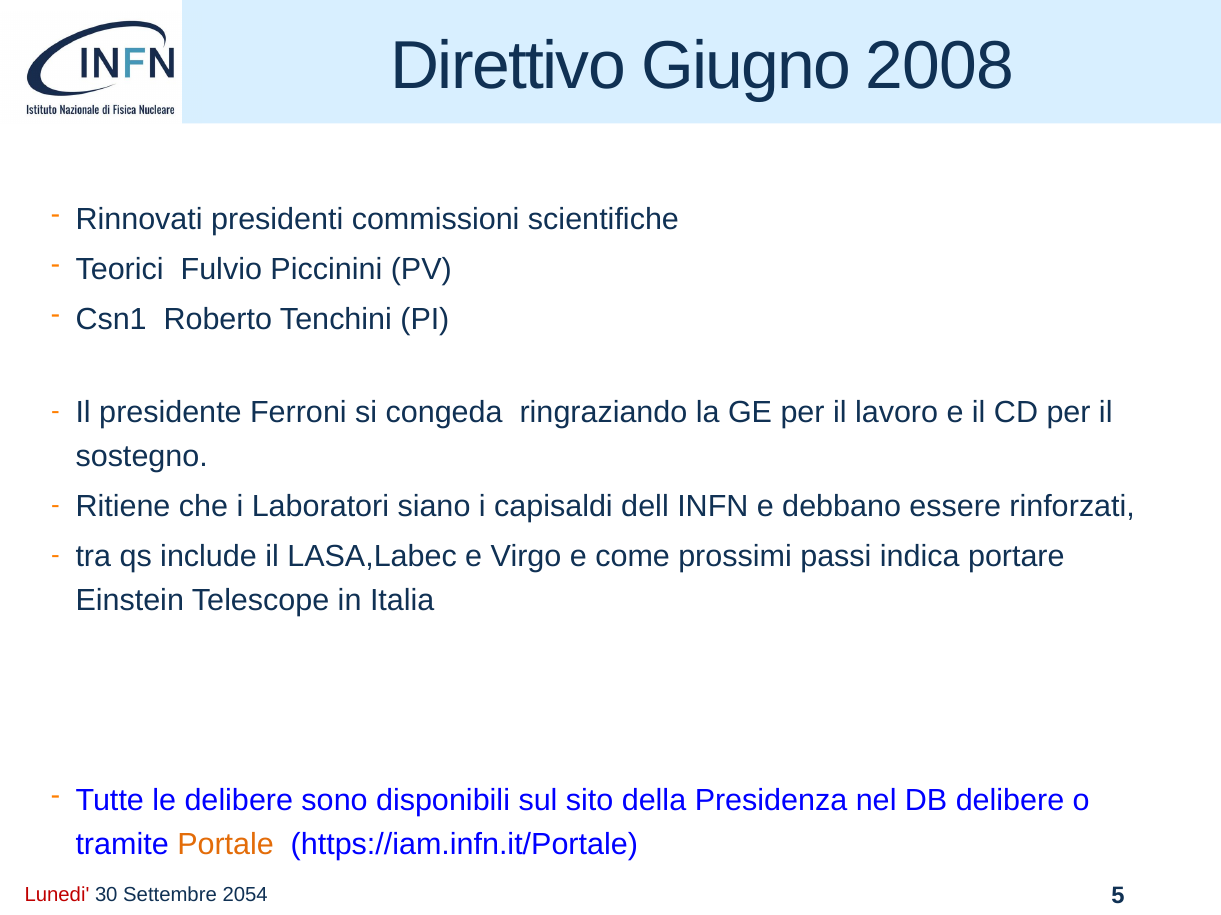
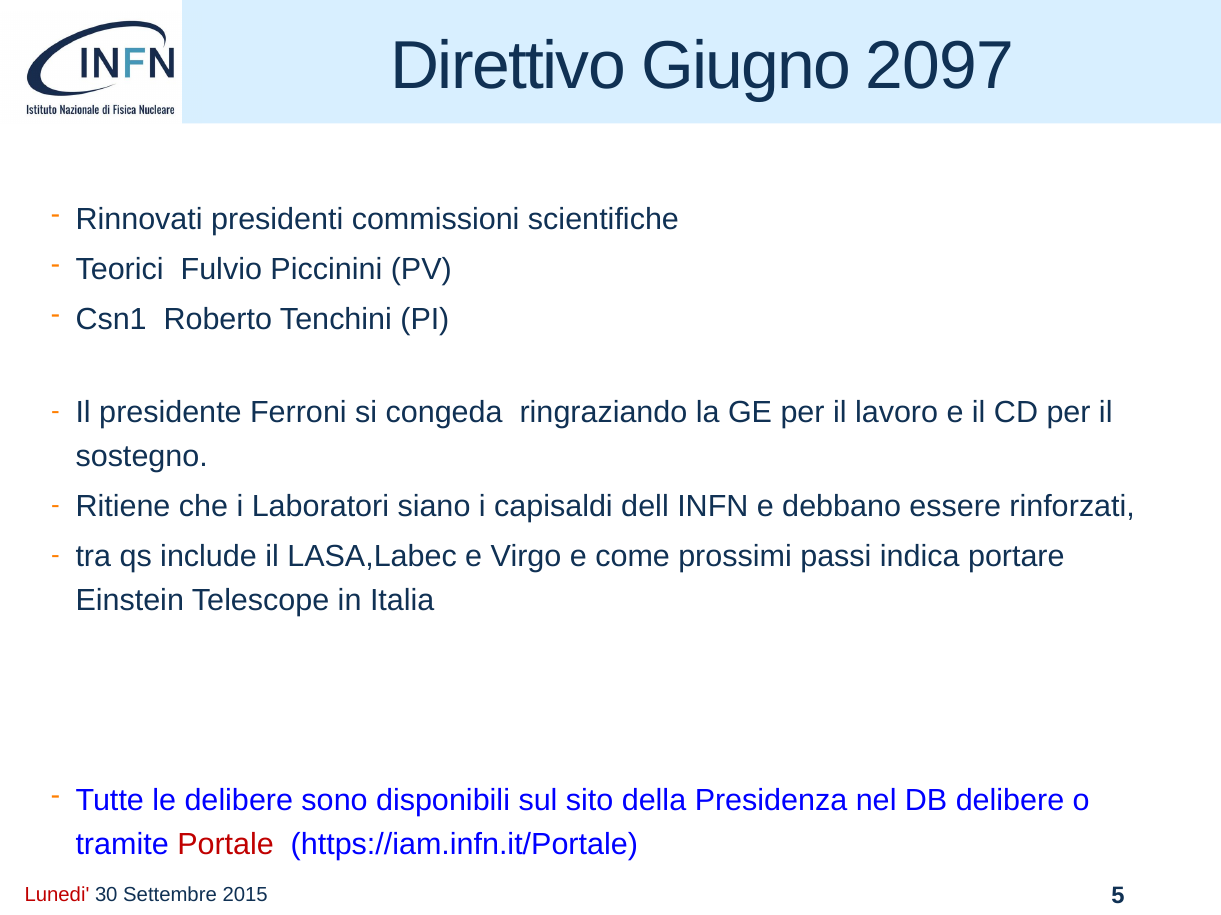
2008: 2008 -> 2097
Portale colour: orange -> red
2054: 2054 -> 2015
